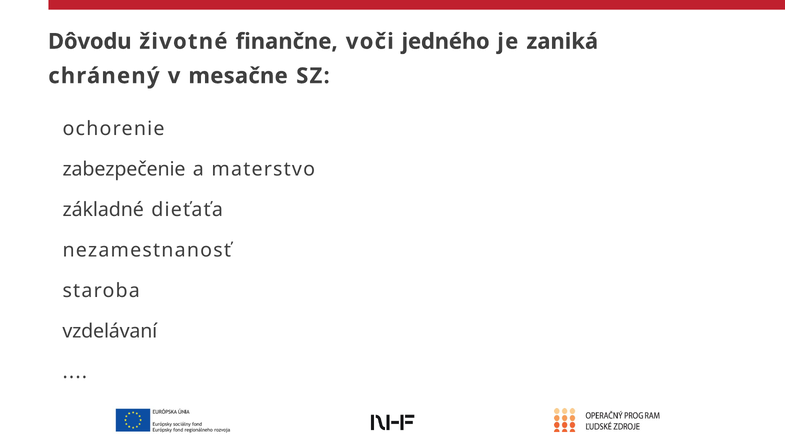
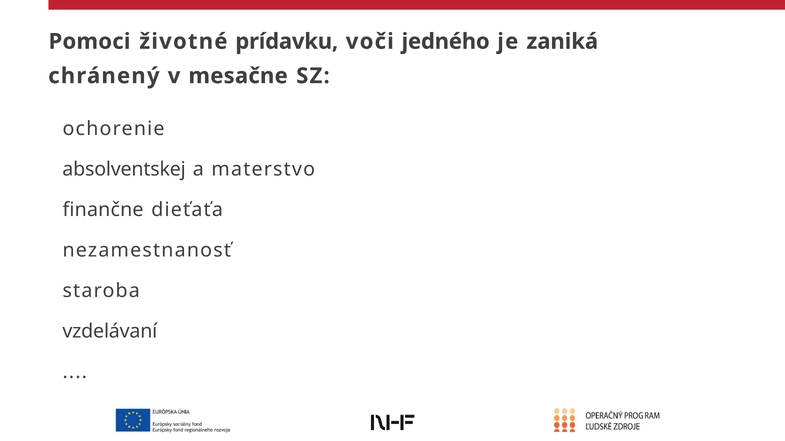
Dôvodu: Dôvodu -> Pomoci
finančne: finančne -> prídavku
zabezpečenie: zabezpečenie -> absolventskej
základné: základné -> finančne
